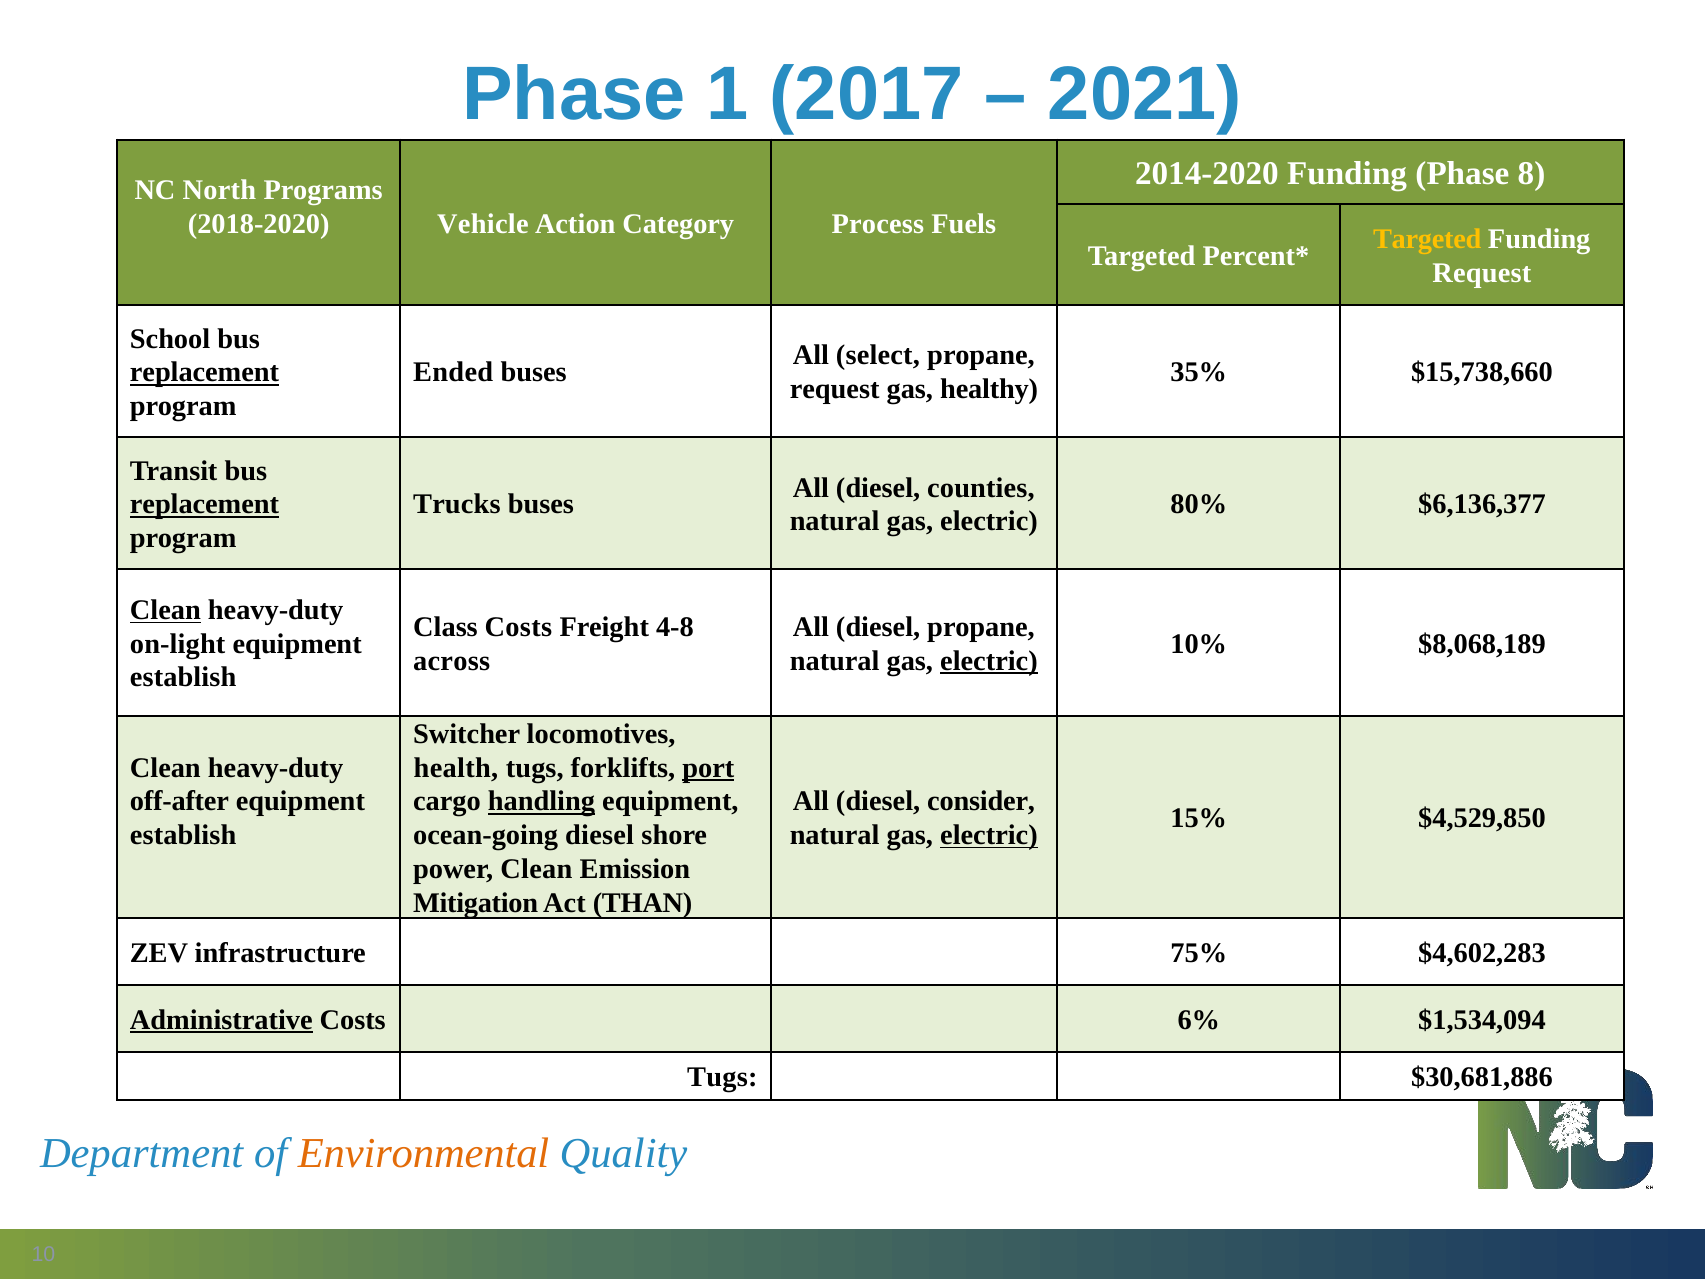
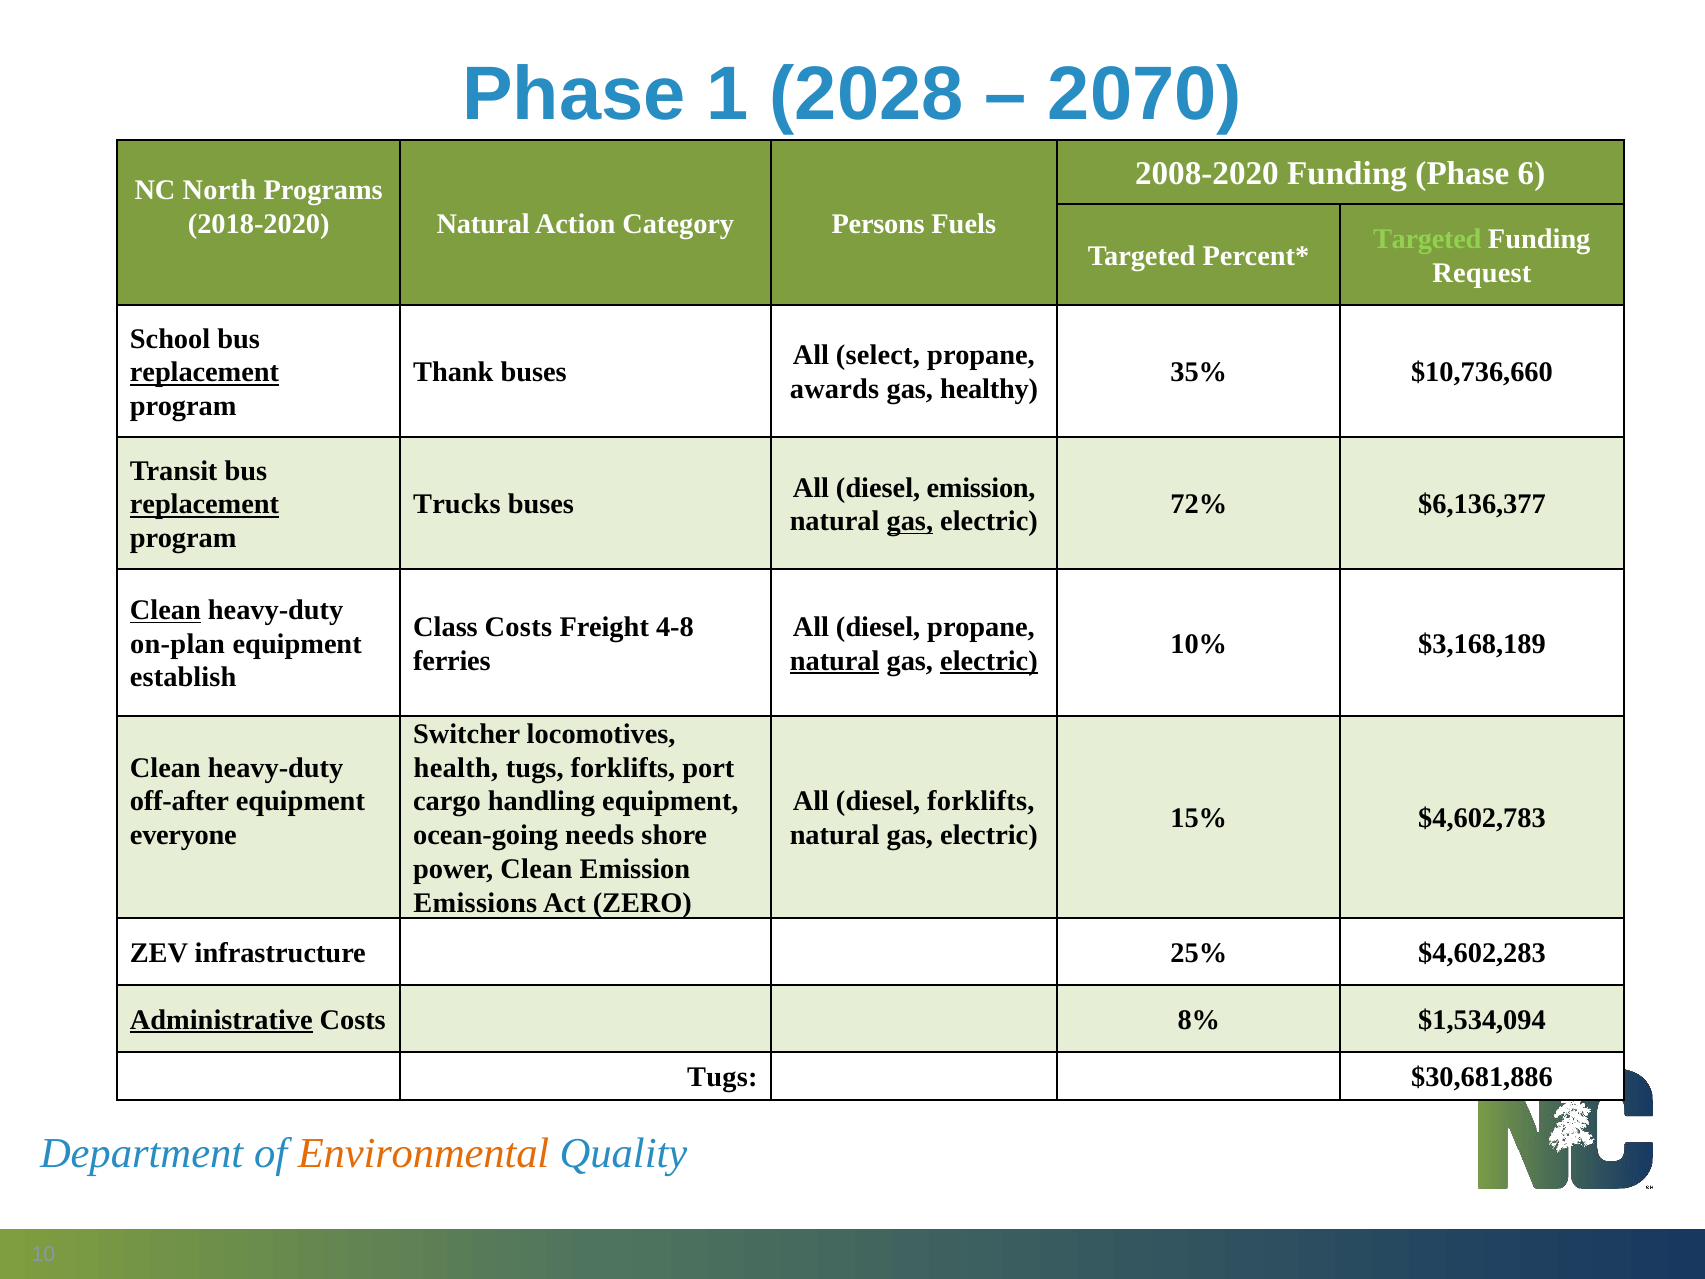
2017: 2017 -> 2028
2021: 2021 -> 2070
2014-2020: 2014-2020 -> 2008-2020
8: 8 -> 6
2018-2020 Vehicle: Vehicle -> Natural
Process: Process -> Persons
Targeted at (1427, 239) colour: yellow -> light green
Ended: Ended -> Thank
$15,738,660: $15,738,660 -> $10,736,660
request at (835, 389): request -> awards
diesel counties: counties -> emission
80%: 80% -> 72%
gas at (910, 521) underline: none -> present
on-light: on-light -> on-plan
$8,068,189: $8,068,189 -> $3,168,189
across: across -> ferries
natural at (835, 661) underline: none -> present
port underline: present -> none
handling underline: present -> none
diesel consider: consider -> forklifts
$4,529,850: $4,529,850 -> $4,602,783
establish at (183, 835): establish -> everyone
ocean-going diesel: diesel -> needs
electric at (989, 835) underline: present -> none
Mitigation: Mitigation -> Emissions
THAN: THAN -> ZERO
75%: 75% -> 25%
6%: 6% -> 8%
